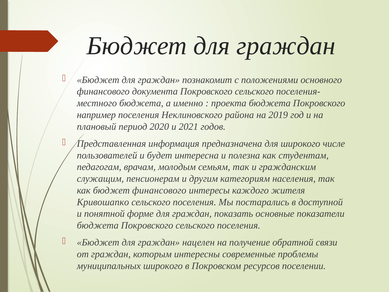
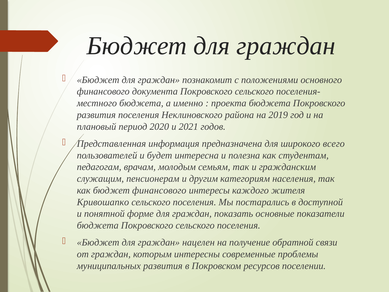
например at (96, 115): например -> развития
числе: числе -> всего
муниципальных широкого: широкого -> развития
